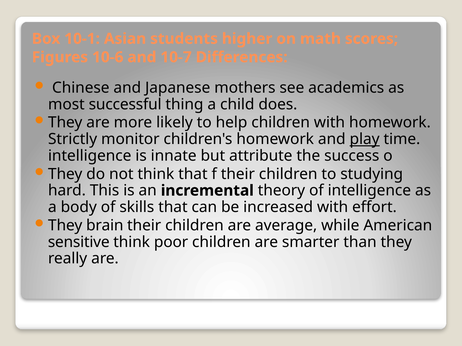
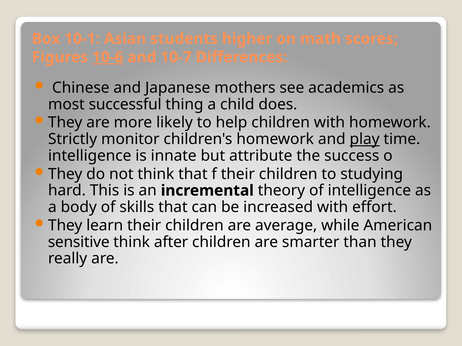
10-6 underline: none -> present
brain: brain -> learn
poor: poor -> after
